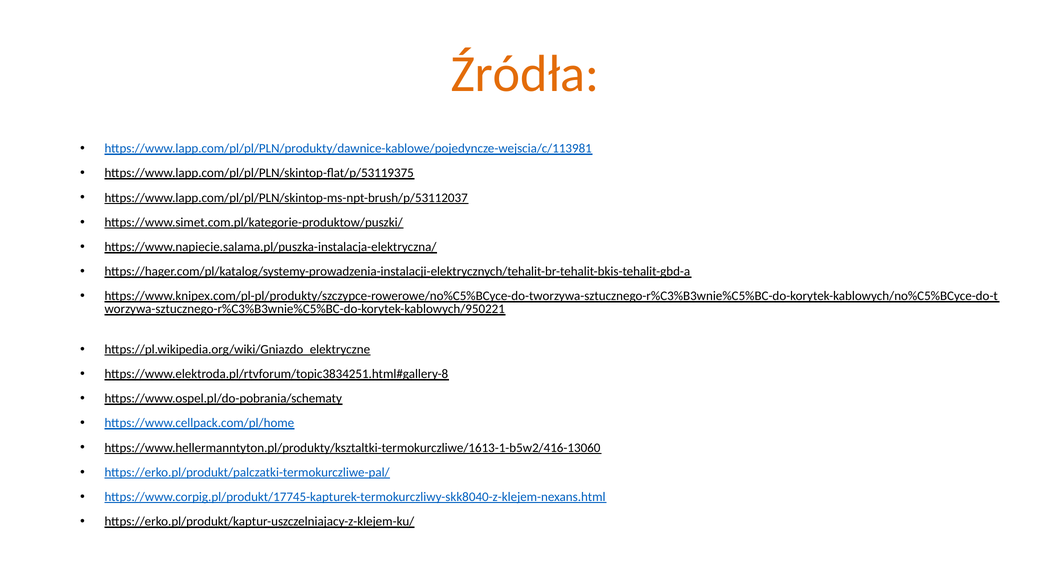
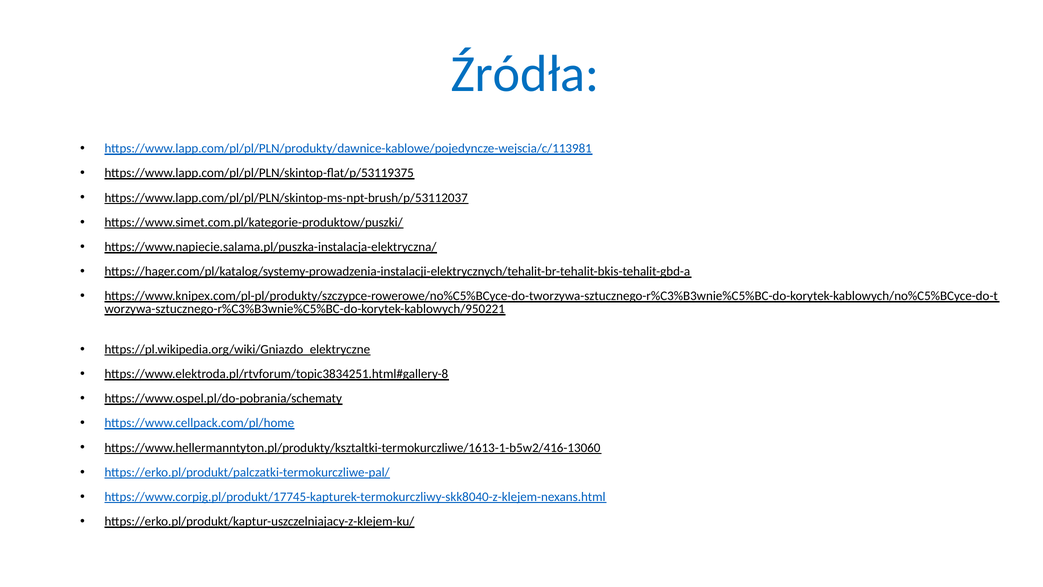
Źródła colour: orange -> blue
